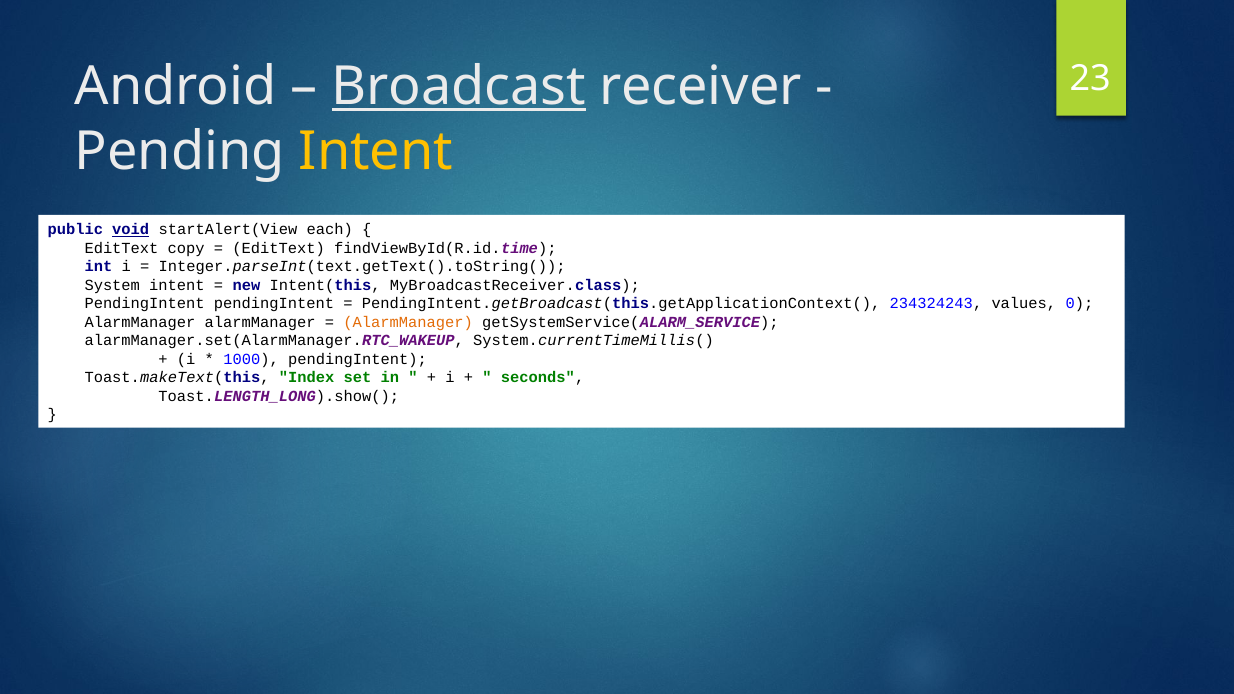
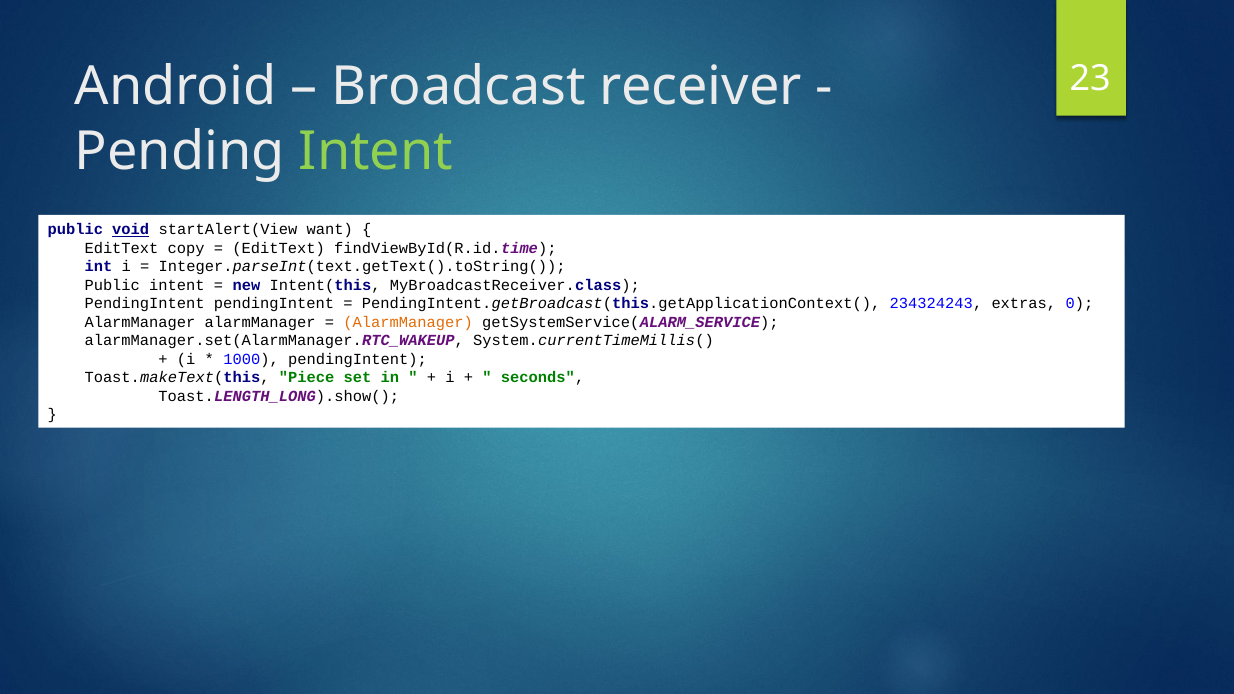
Broadcast underline: present -> none
Intent at (376, 151) colour: yellow -> light green
each: each -> want
System at (112, 285): System -> Public
values: values -> extras
Index: Index -> Piece
